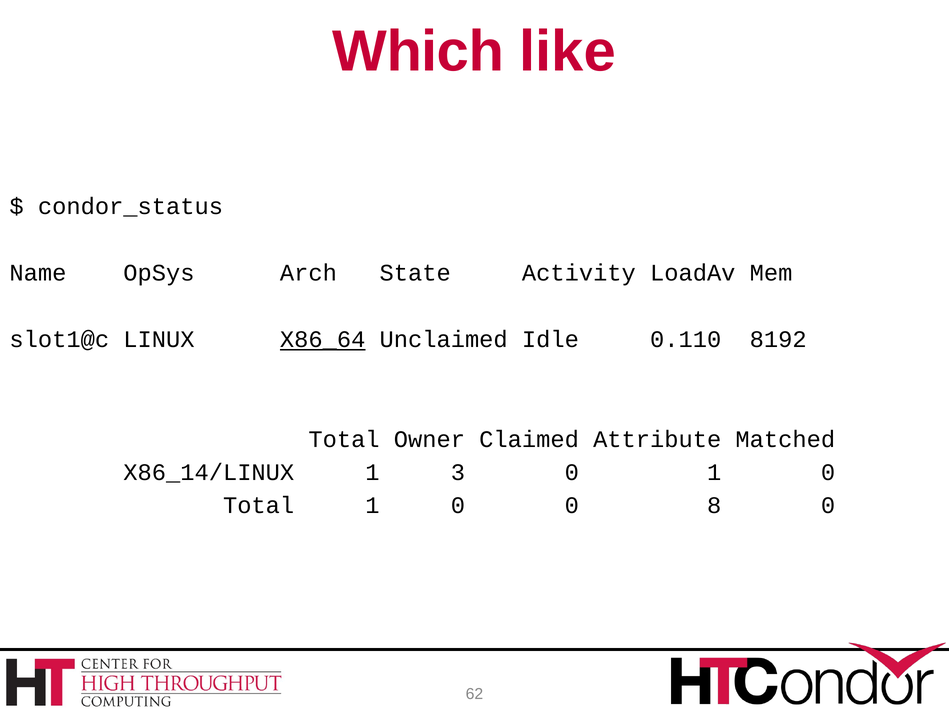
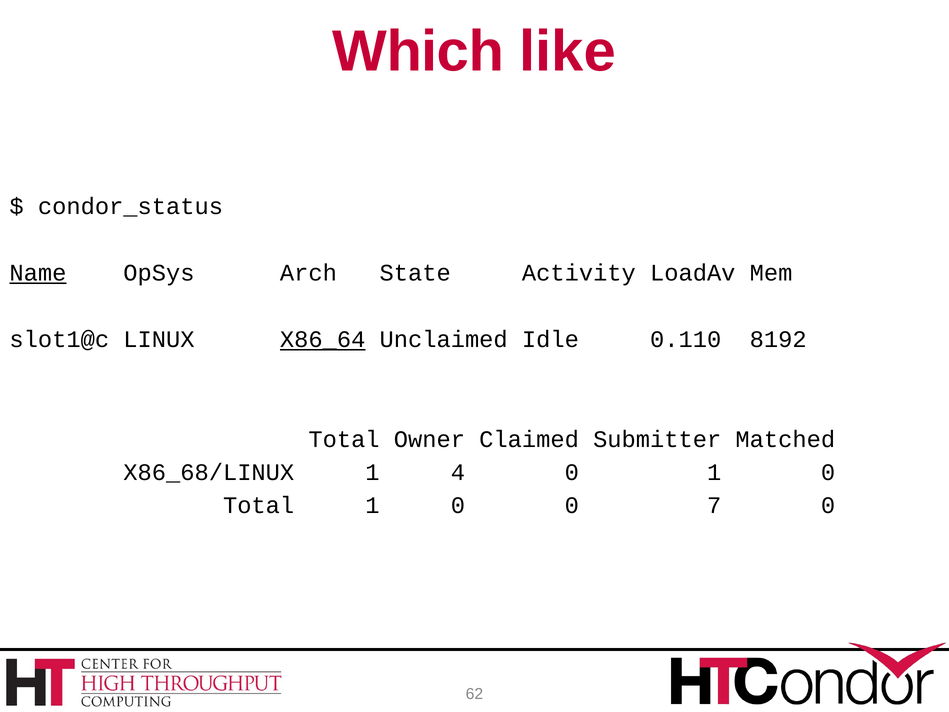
Name underline: none -> present
Attribute: Attribute -> Submitter
X86_14/LINUX: X86_14/LINUX -> X86_68/LINUX
3: 3 -> 4
8: 8 -> 7
